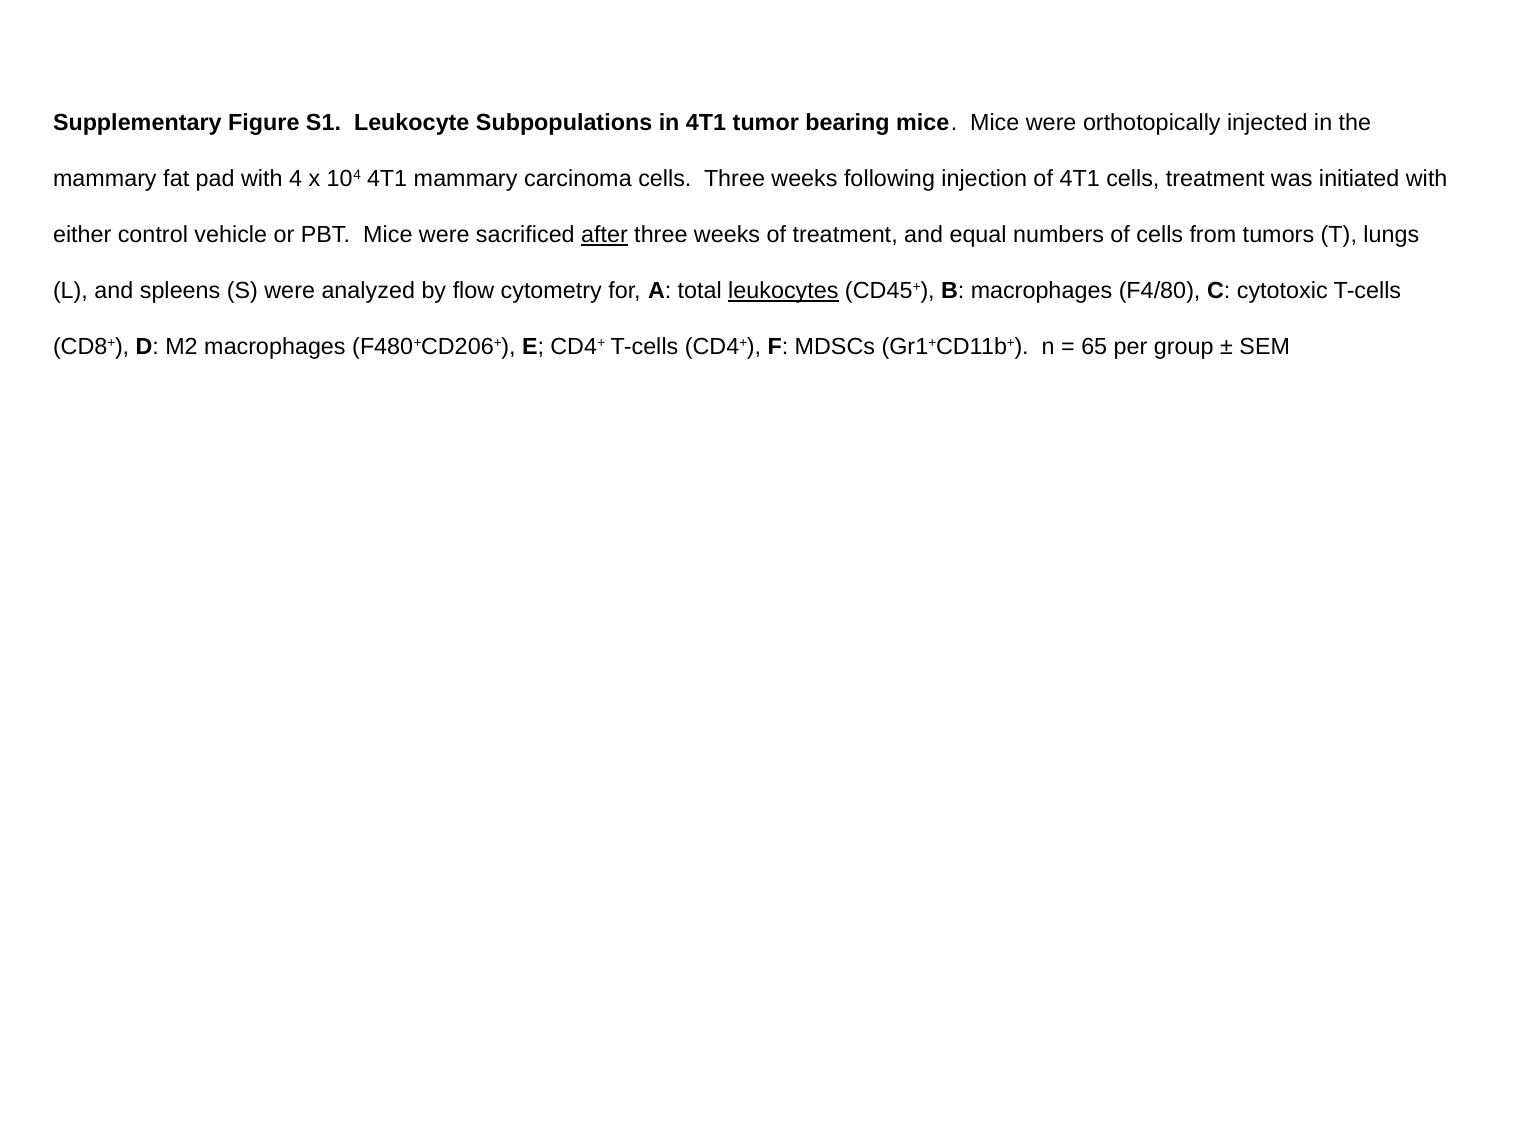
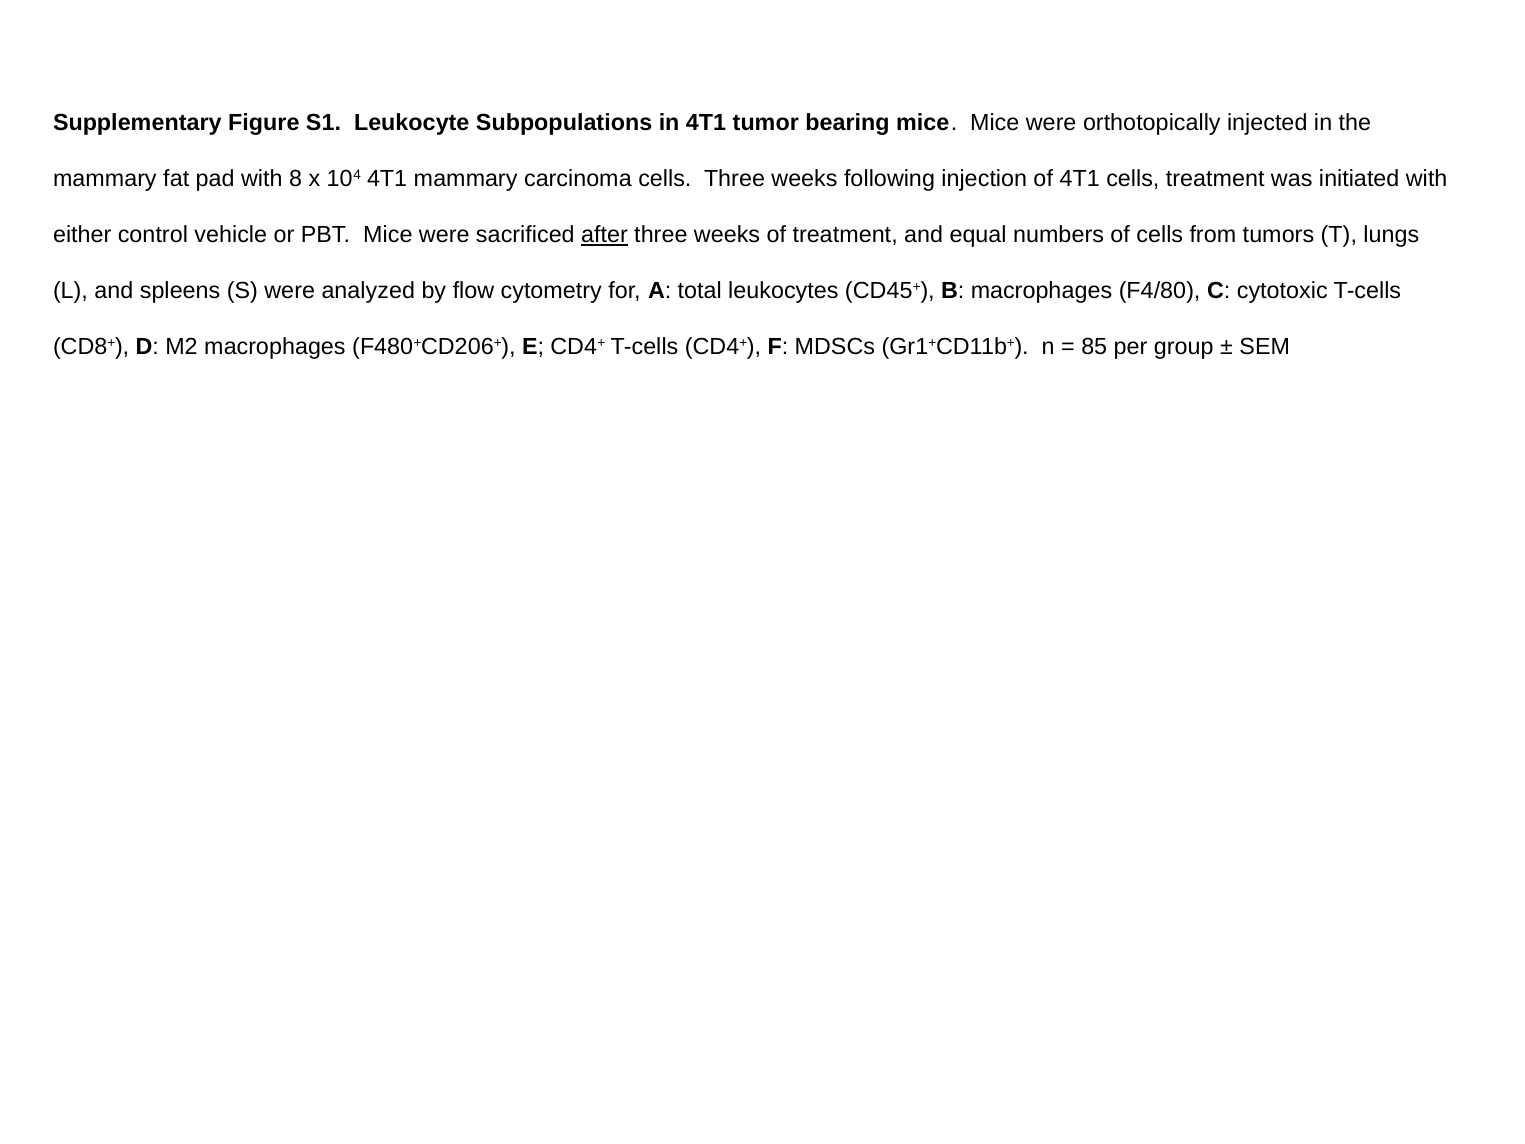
4: 4 -> 8
leukocytes underline: present -> none
65: 65 -> 85
